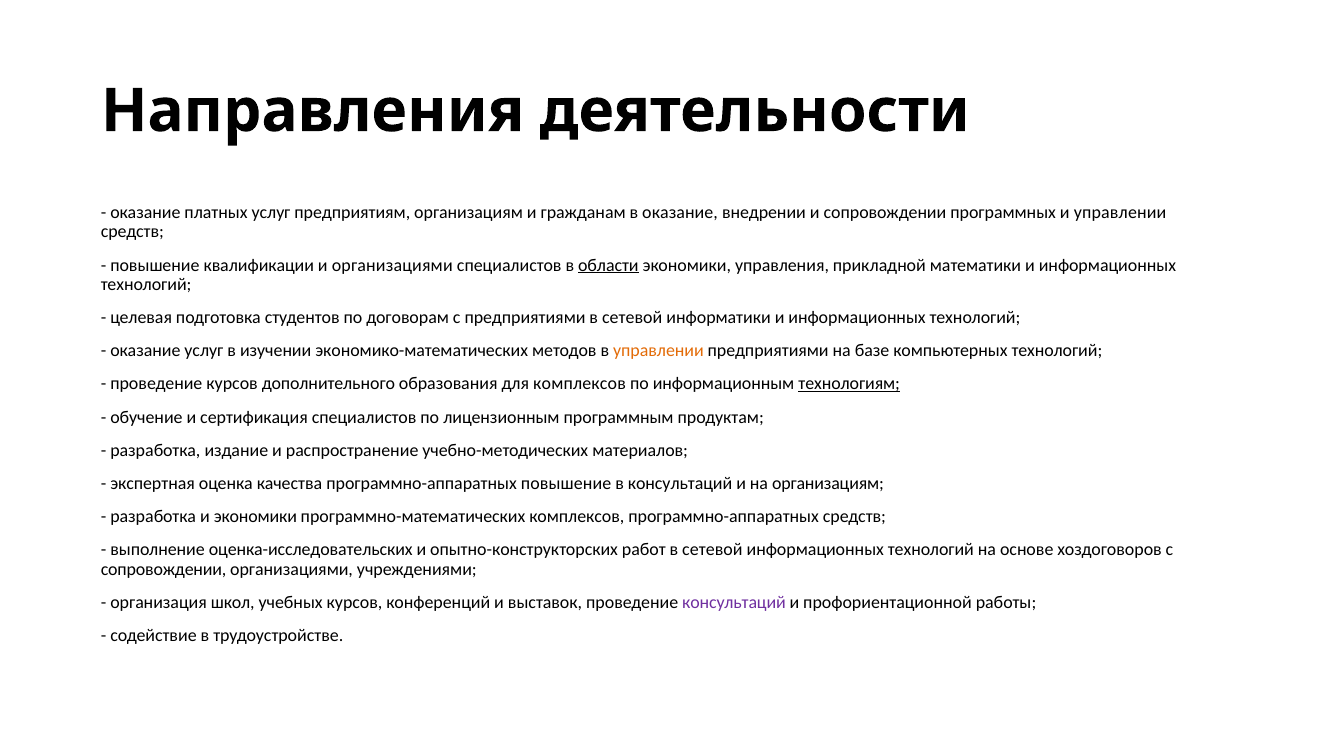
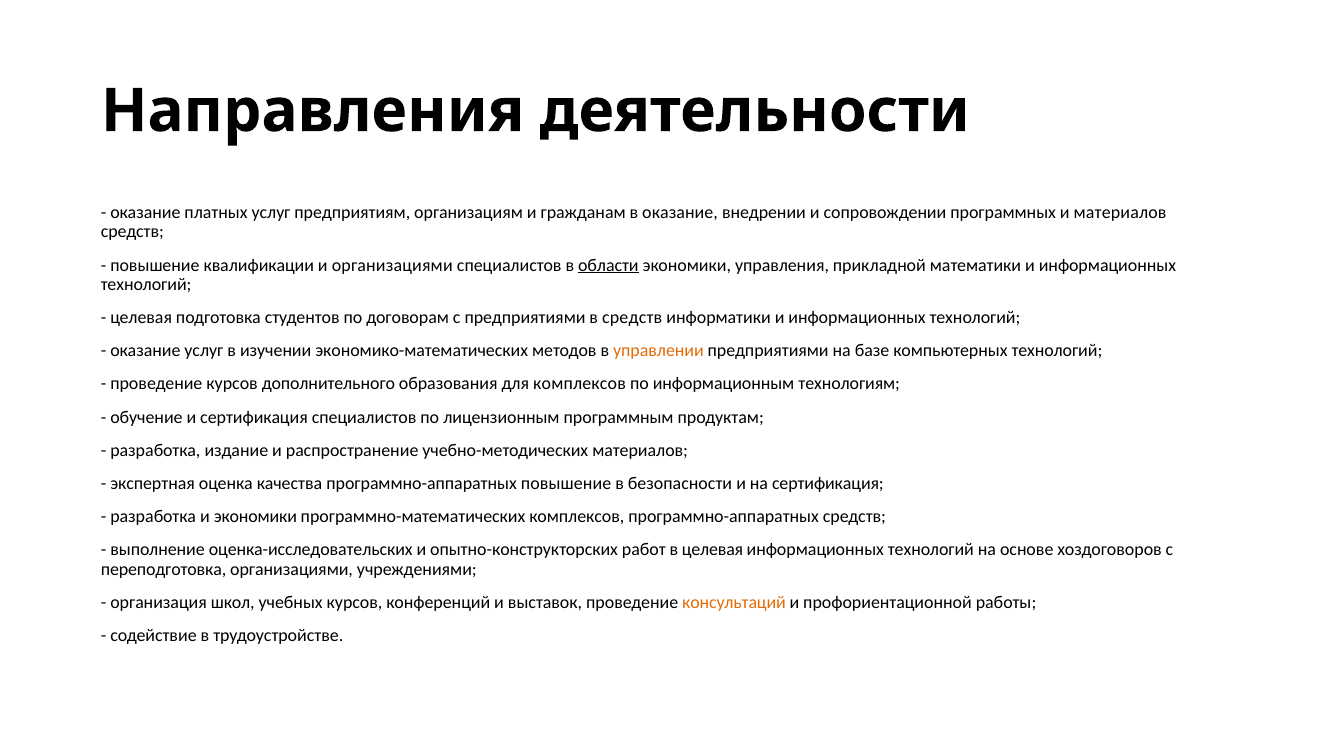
и управлении: управлении -> материалов
предприятиями в сетевой: сетевой -> средств
технологиям underline: present -> none
в консультаций: консультаций -> безопасности
на организациям: организациям -> сертификация
работ в сетевой: сетевой -> целевая
сопровождении at (164, 569): сопровождении -> переподготовка
консультаций at (734, 602) colour: purple -> orange
